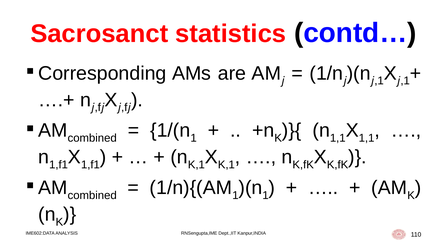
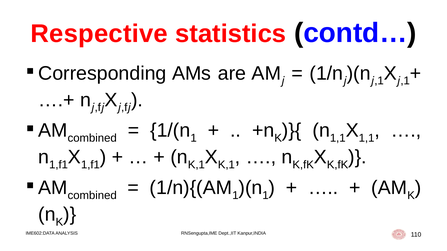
Sacrosanct: Sacrosanct -> Respective
